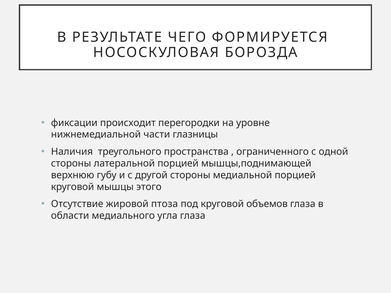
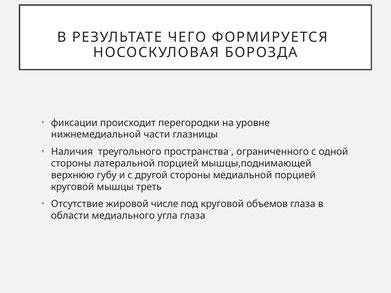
этого: этого -> треть
птоза: птоза -> числе
